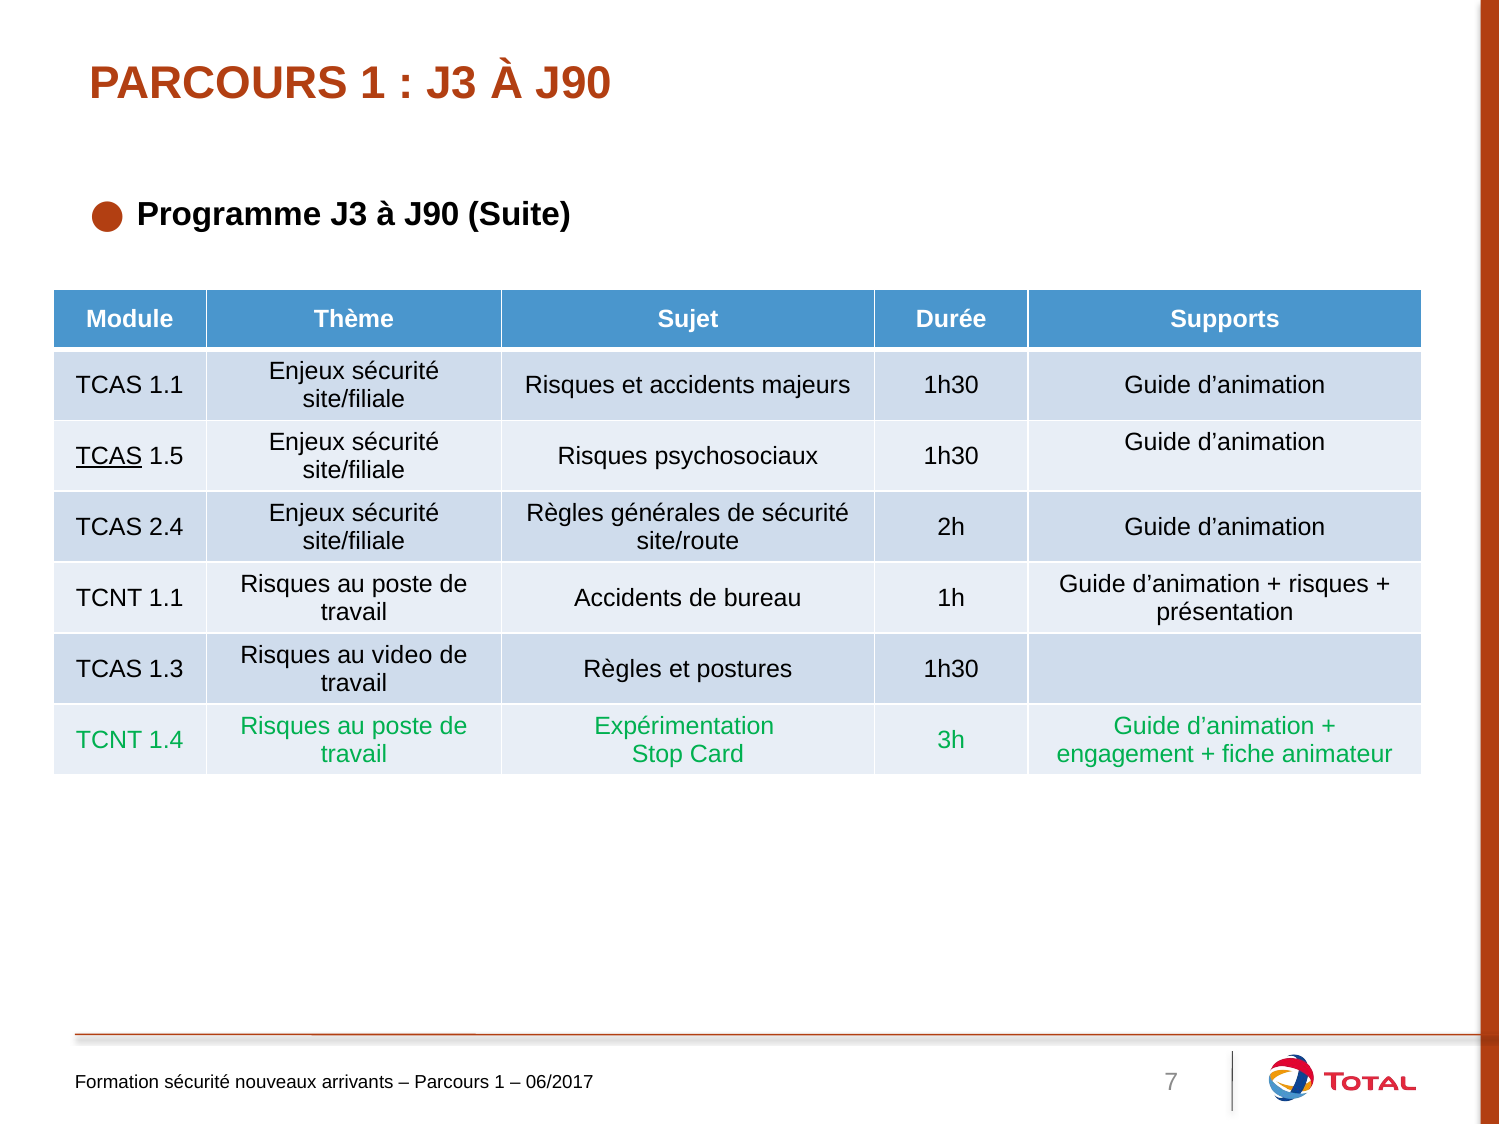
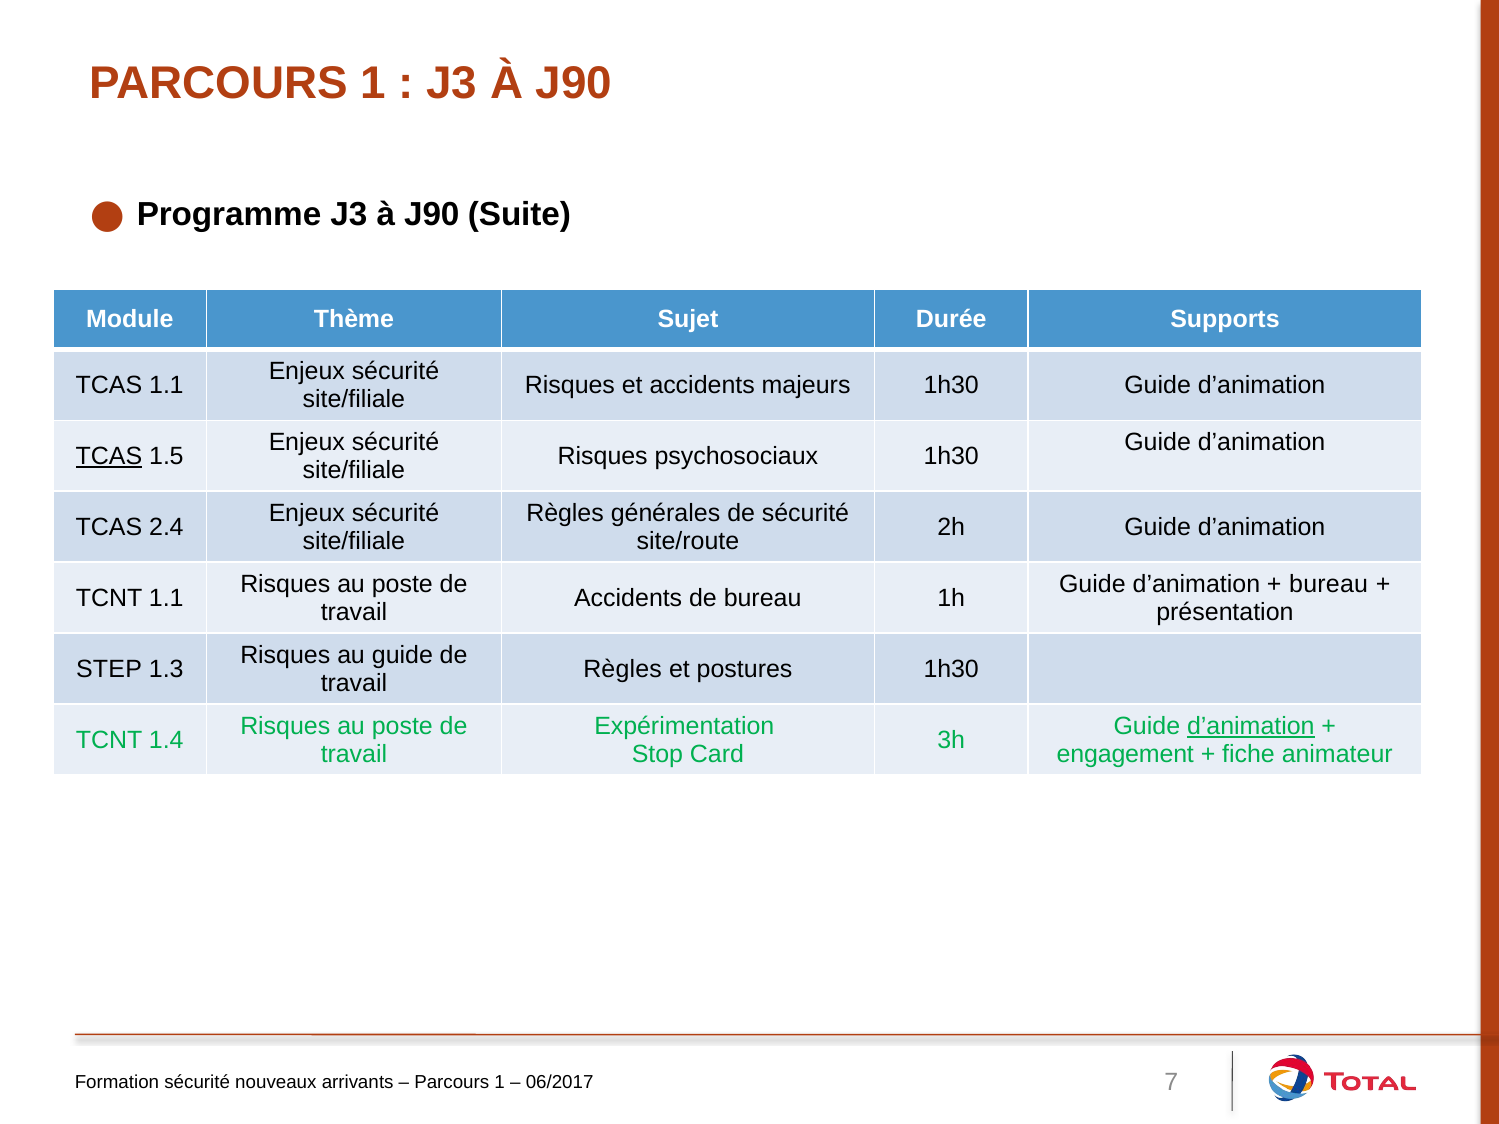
risques at (1329, 584): risques -> bureau
au video: video -> guide
TCAS at (109, 669): TCAS -> STEP
d’animation at (1251, 726) underline: none -> present
